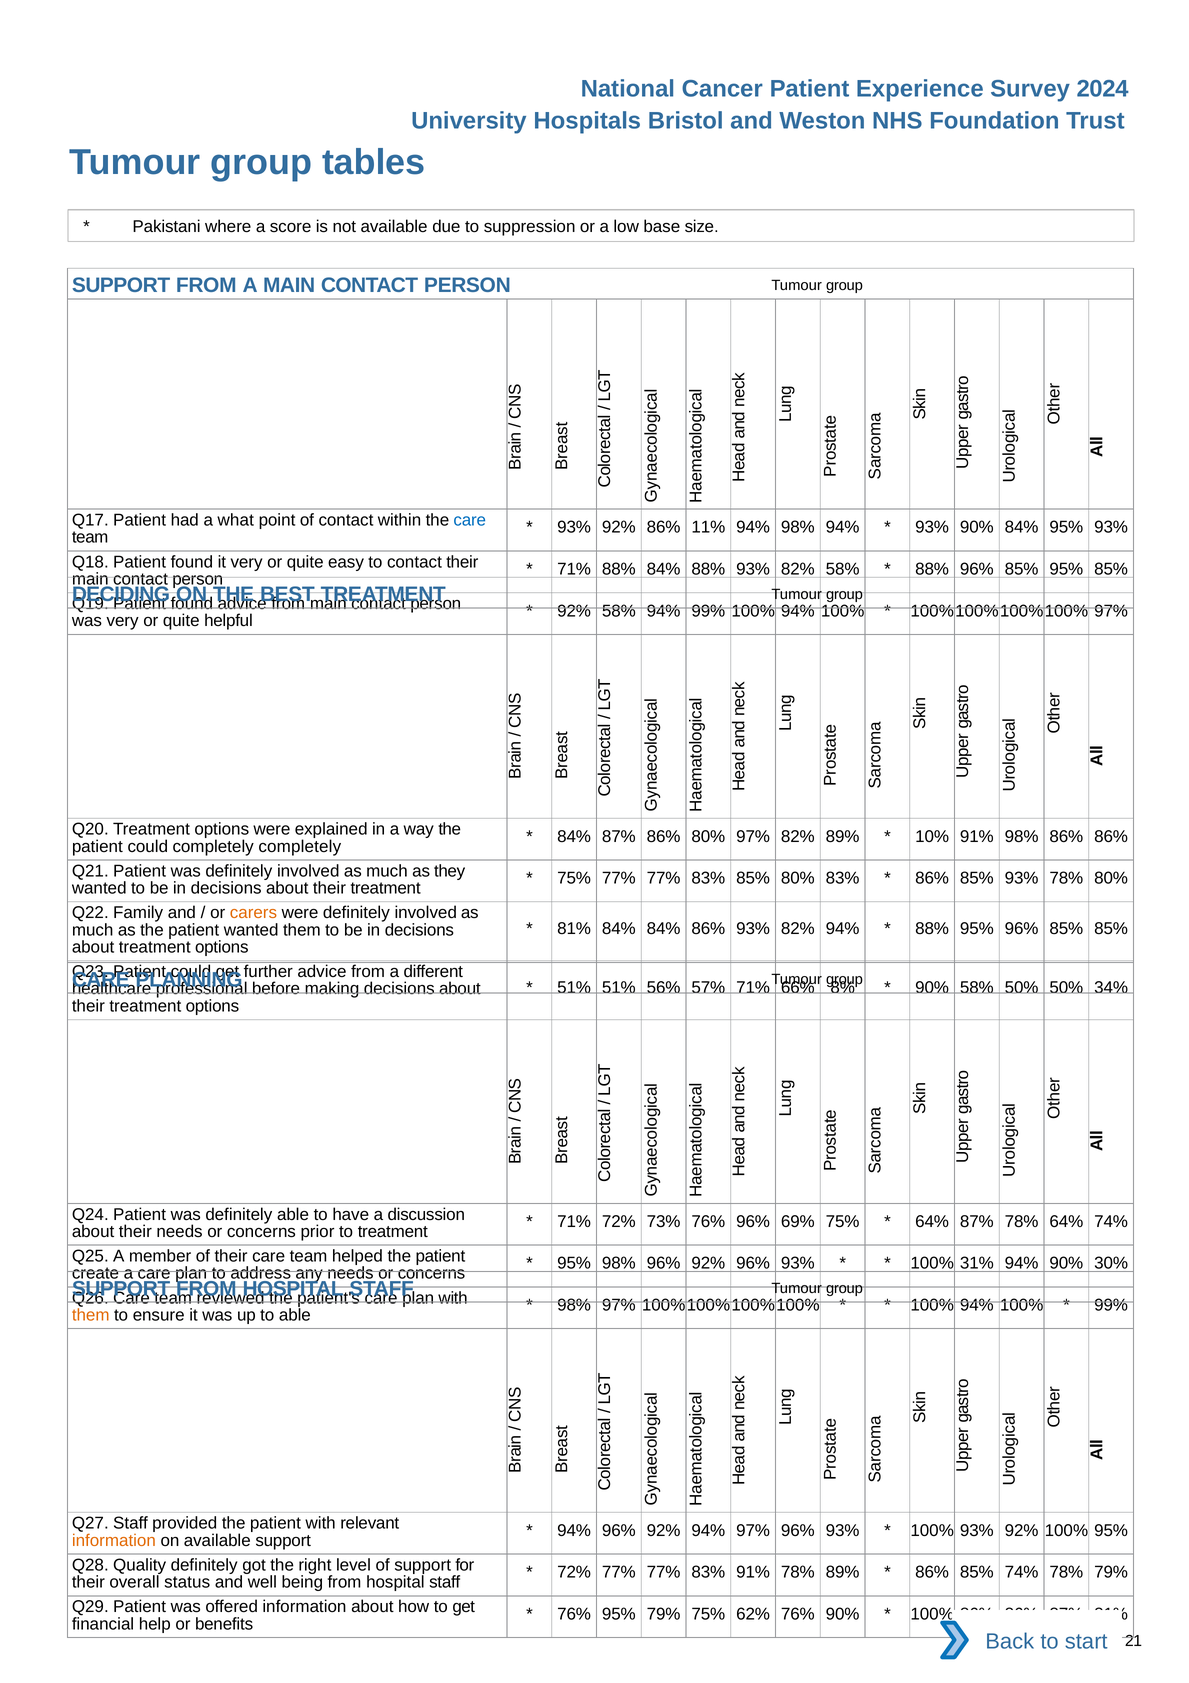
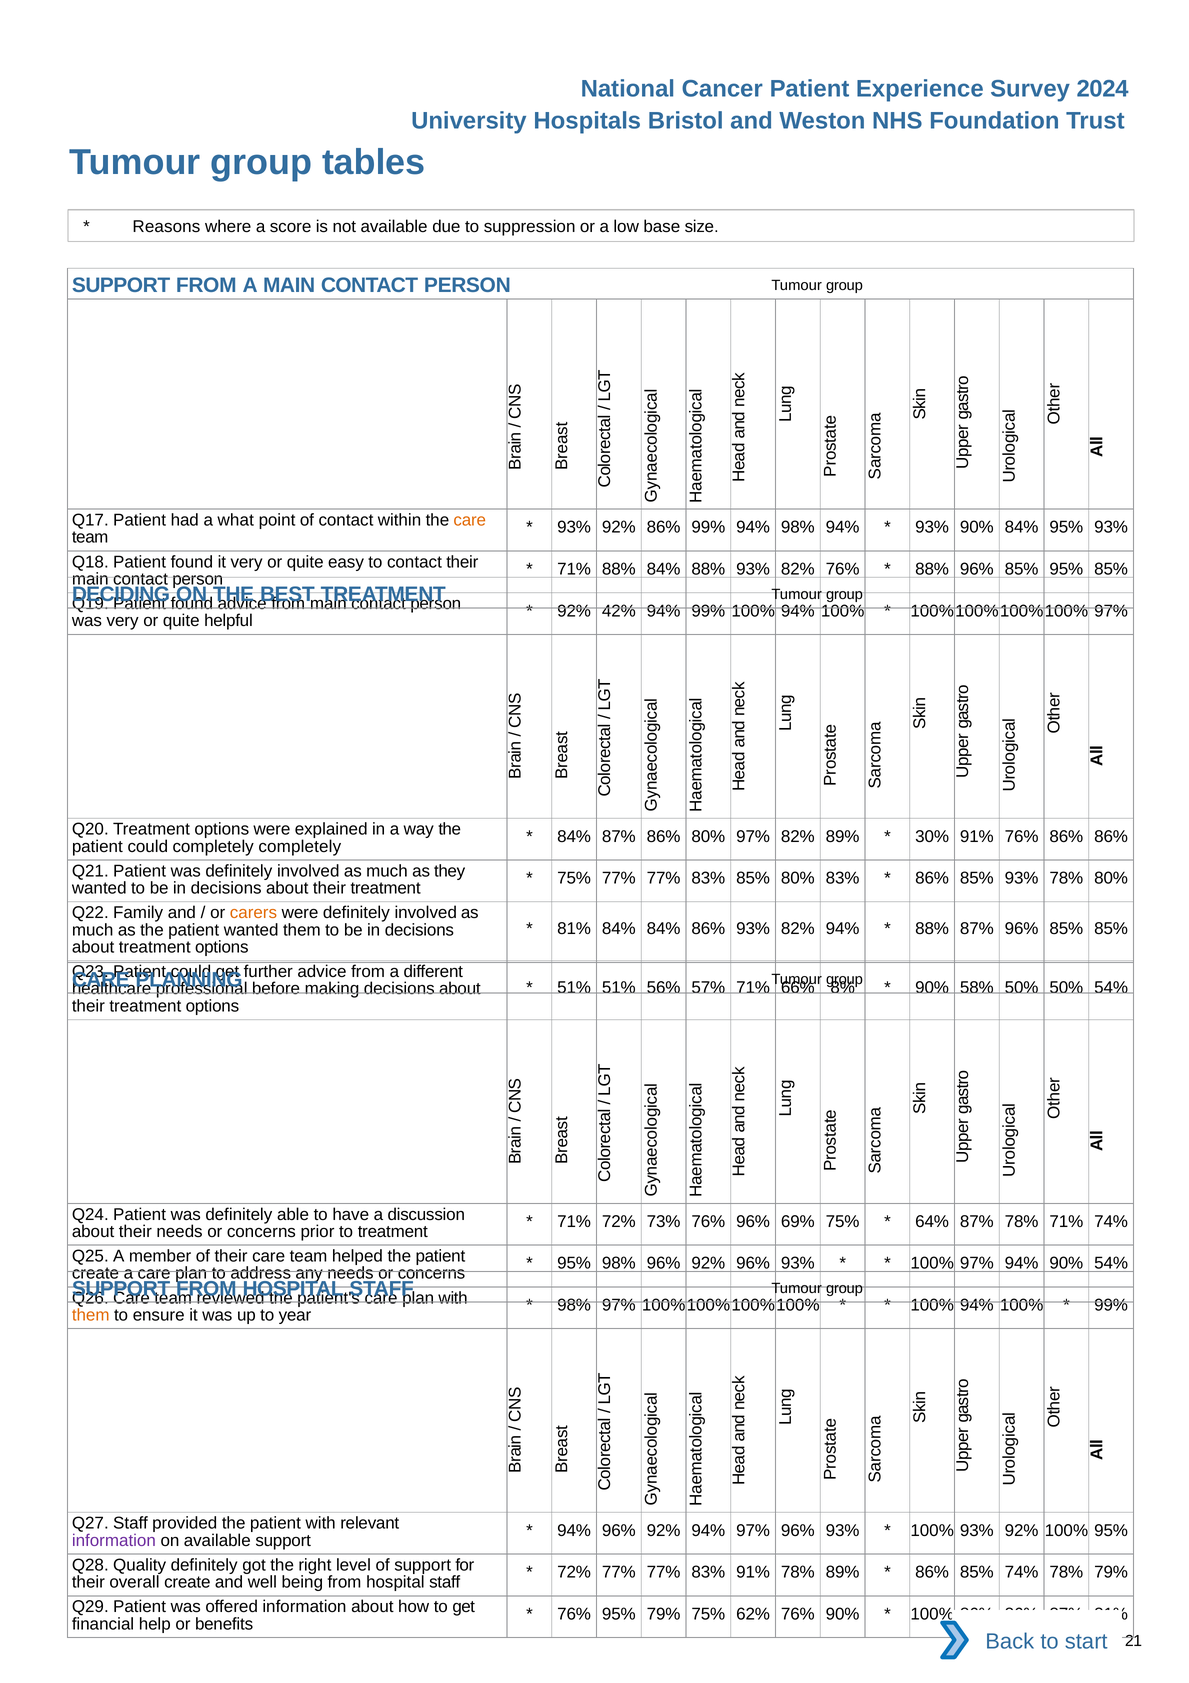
Pakistani: Pakistani -> Reasons
care at (470, 520) colour: blue -> orange
86% 11%: 11% -> 99%
82% 58%: 58% -> 76%
92% 58%: 58% -> 42%
10%: 10% -> 30%
91% 98%: 98% -> 76%
88% 95%: 95% -> 87%
50% 34%: 34% -> 54%
78% 64%: 64% -> 71%
100% 31%: 31% -> 97%
90% 30%: 30% -> 54%
to able: able -> year
information at (114, 1540) colour: orange -> purple
overall status: status -> create
